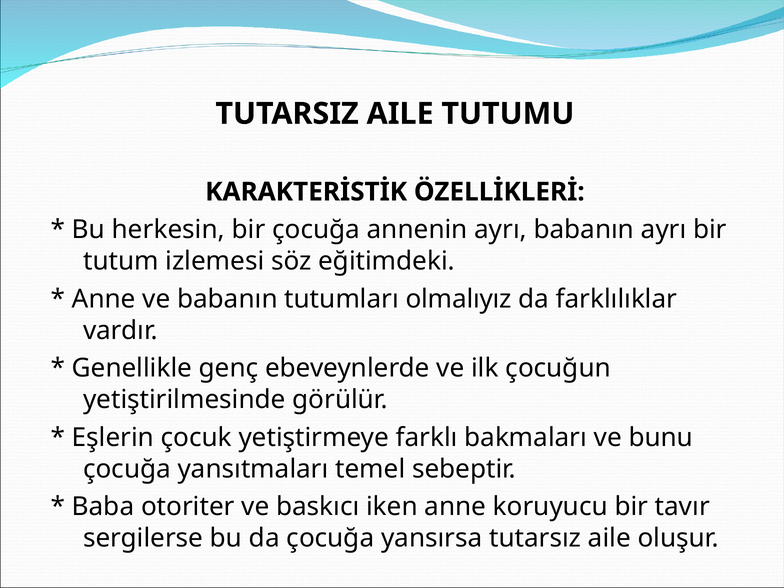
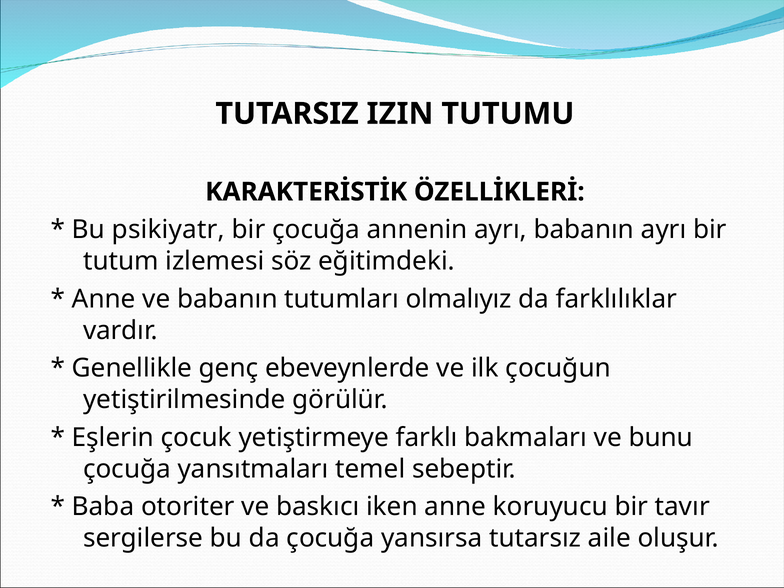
TUTARSIZ AILE: AILE -> IZIN
herkesin: herkesin -> psikiyatr
